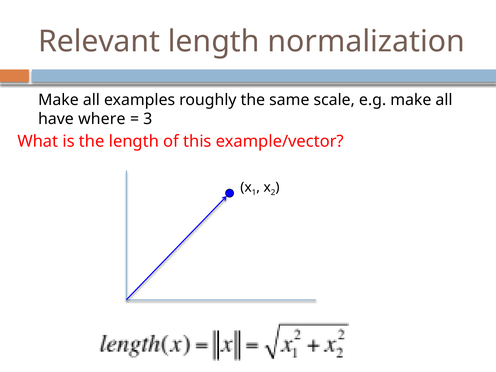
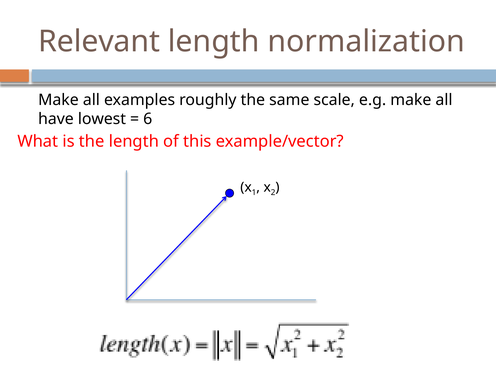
where: where -> lowest
3: 3 -> 6
